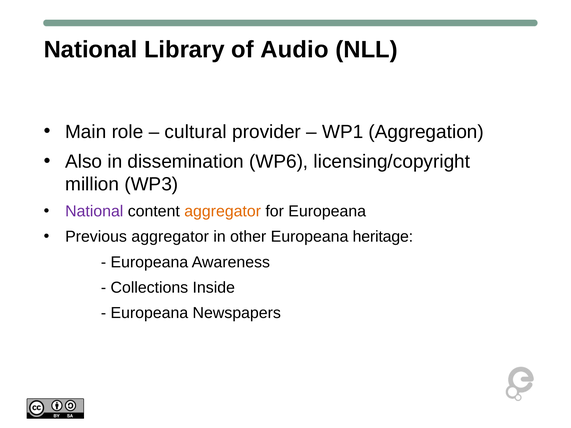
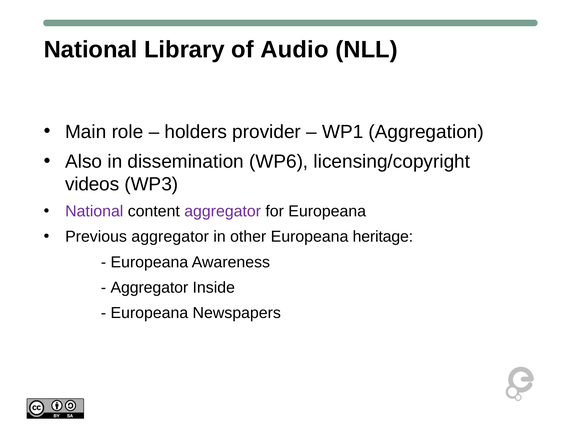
cultural: cultural -> holders
million: million -> videos
aggregator at (223, 212) colour: orange -> purple
Collections at (149, 288): Collections -> Aggregator
